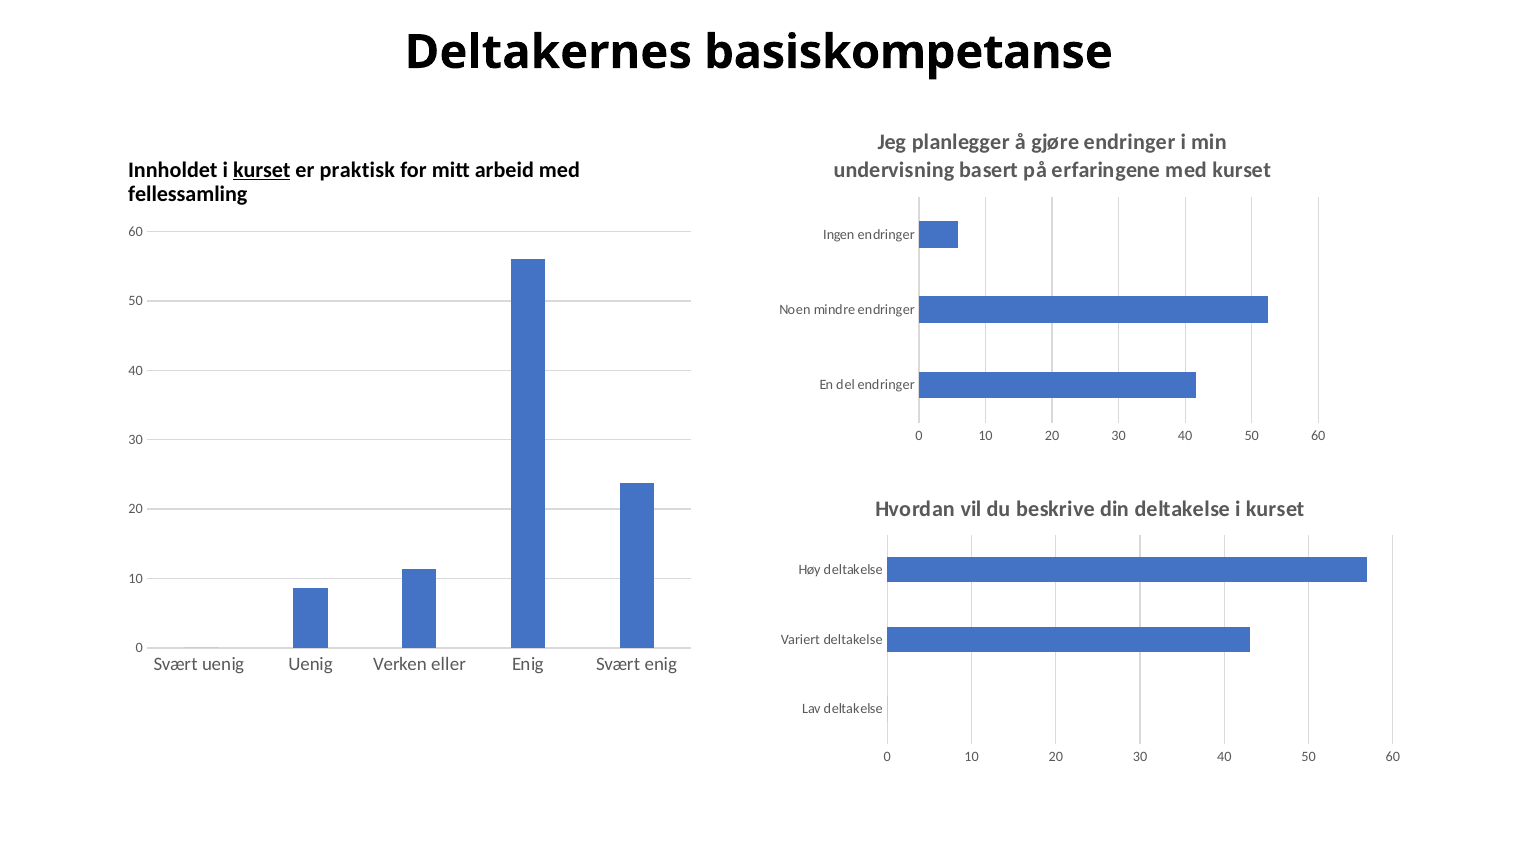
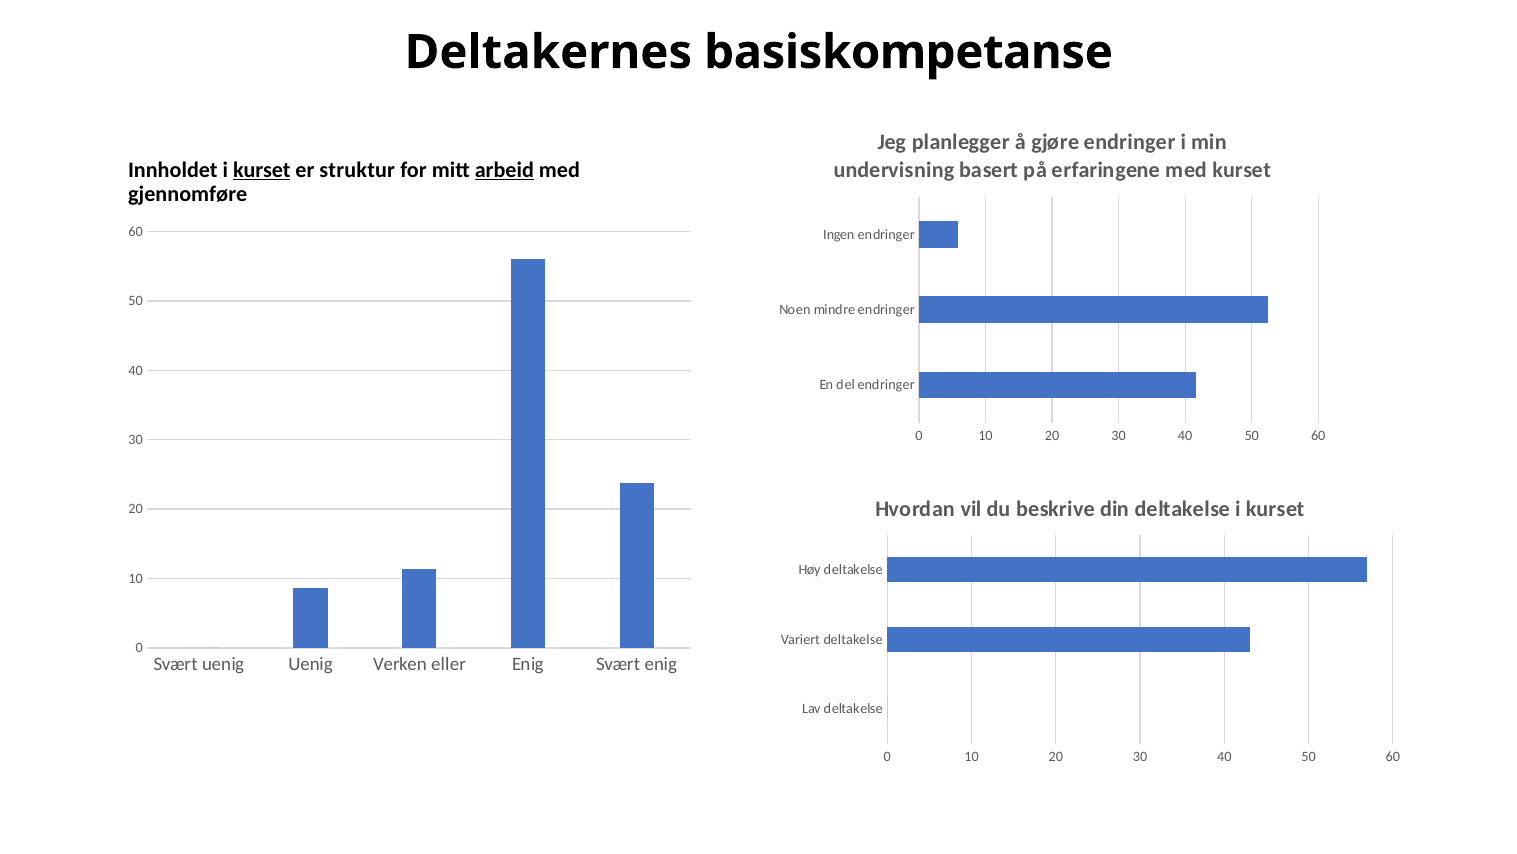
praktisk: praktisk -> struktur
arbeid underline: none -> present
fellessamling: fellessamling -> gjennomføre
